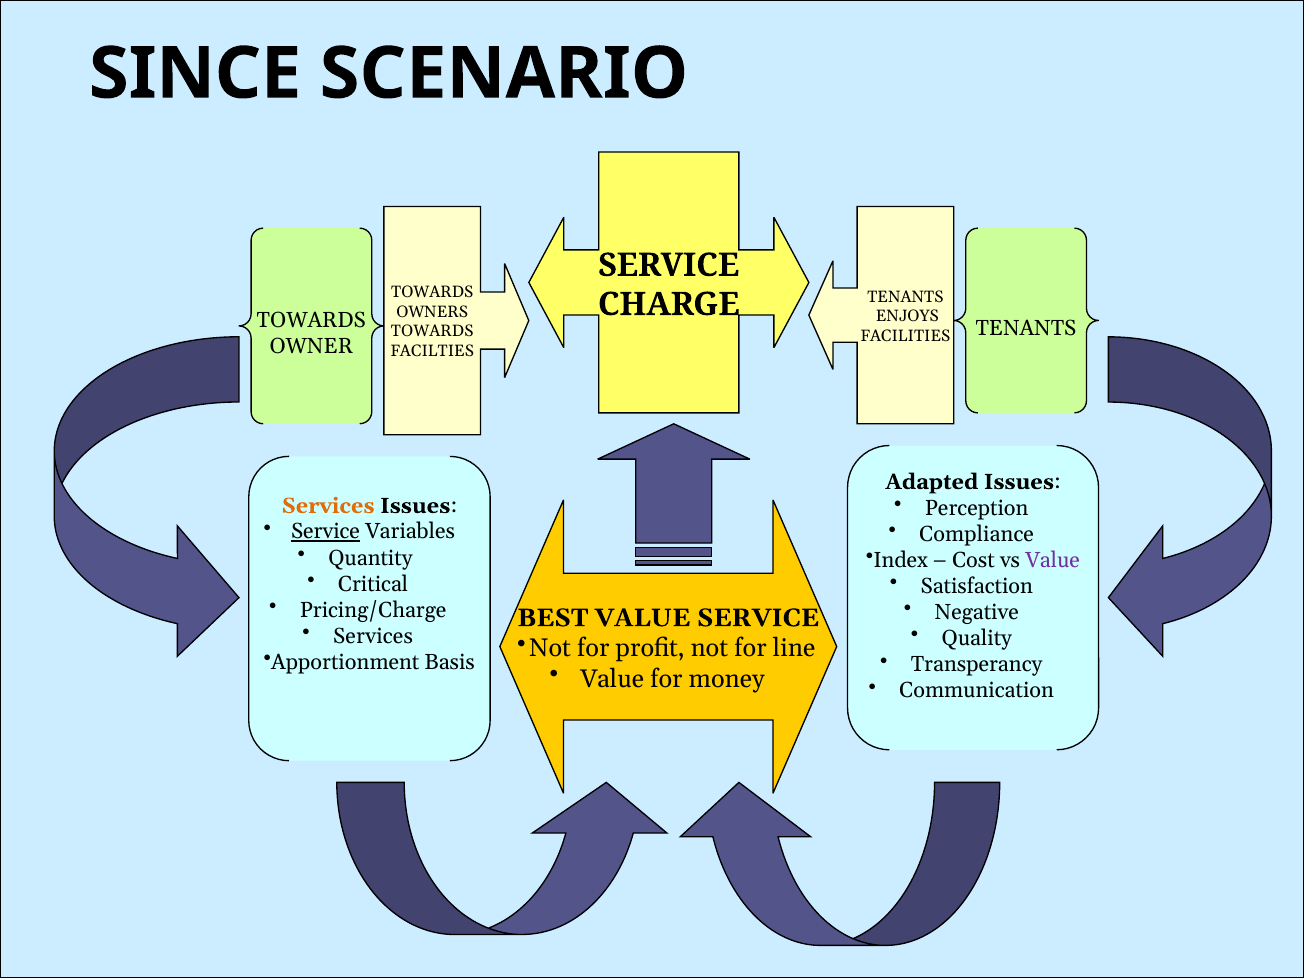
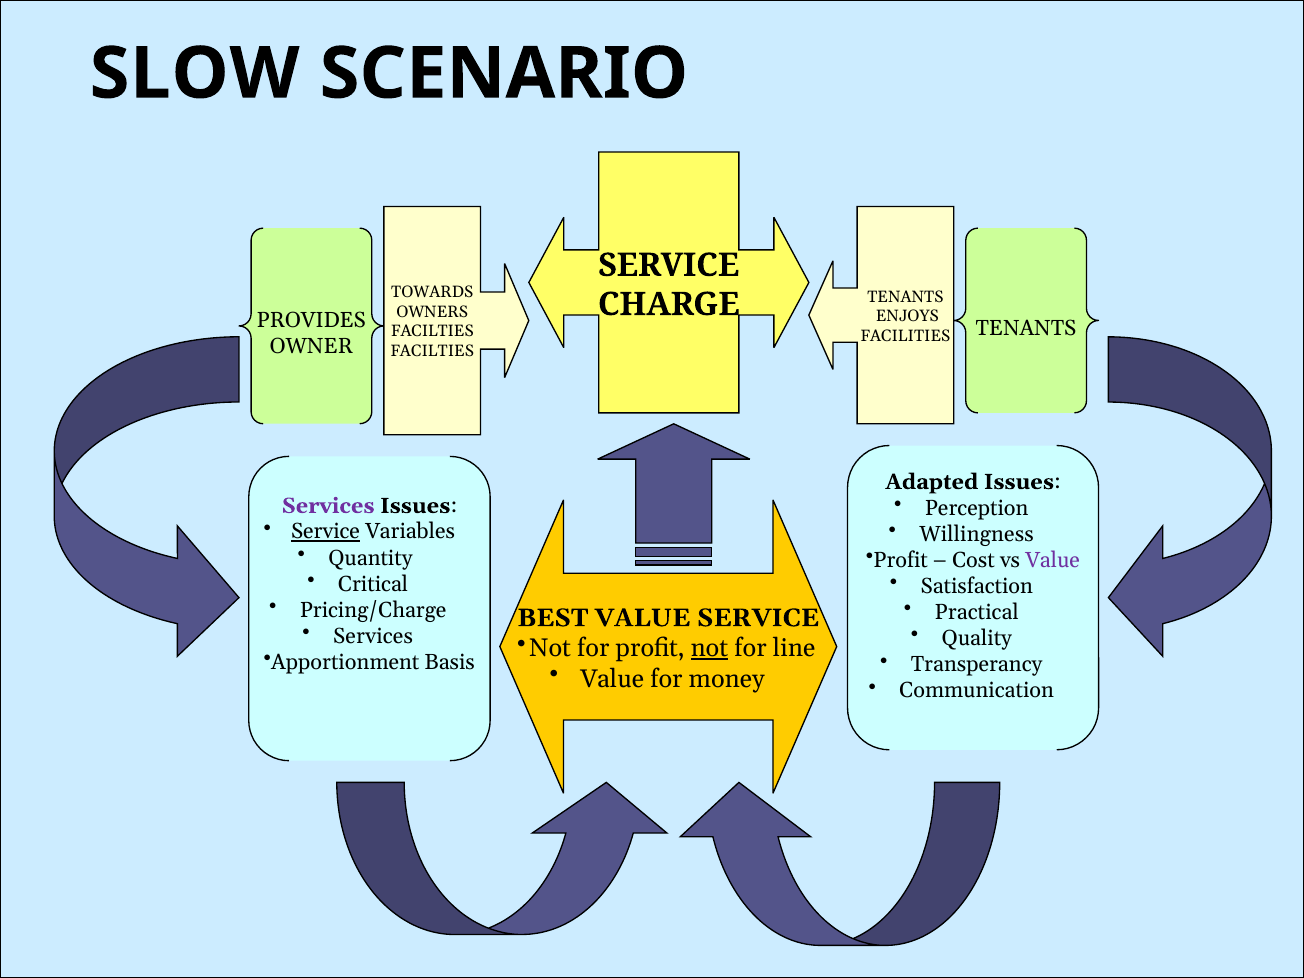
SINCE: SINCE -> SLOW
TOWARDS at (311, 320): TOWARDS -> PROVIDES
TOWARDS at (432, 331): TOWARDS -> FACILTIES
Services at (328, 506) colour: orange -> purple
Compliance: Compliance -> Willingness
Index at (901, 560): Index -> Profit
Negative: Negative -> Practical
not at (709, 648) underline: none -> present
